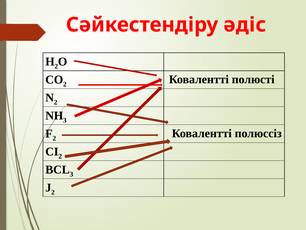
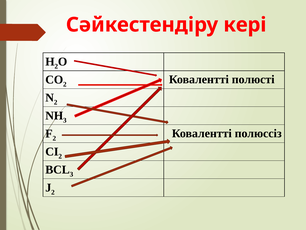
әдіс: әдіс -> кері
